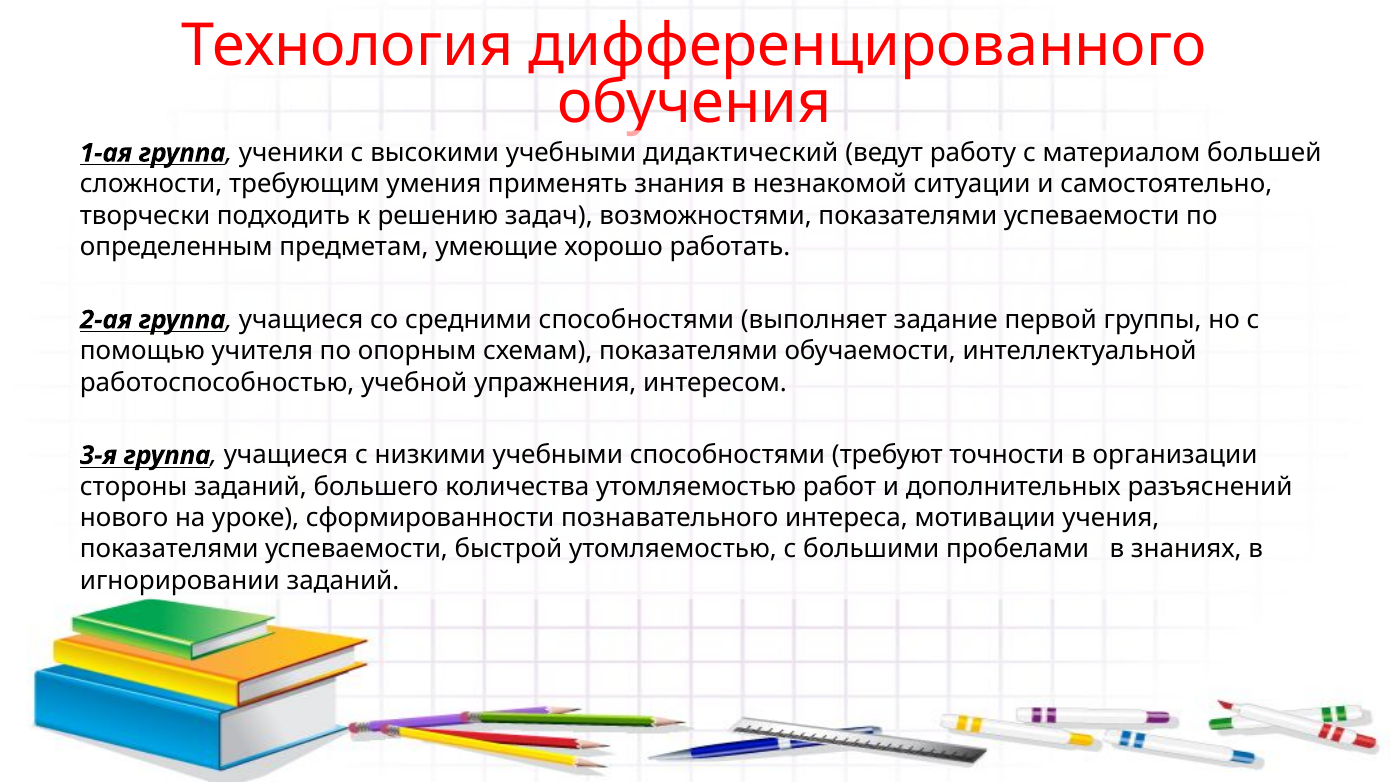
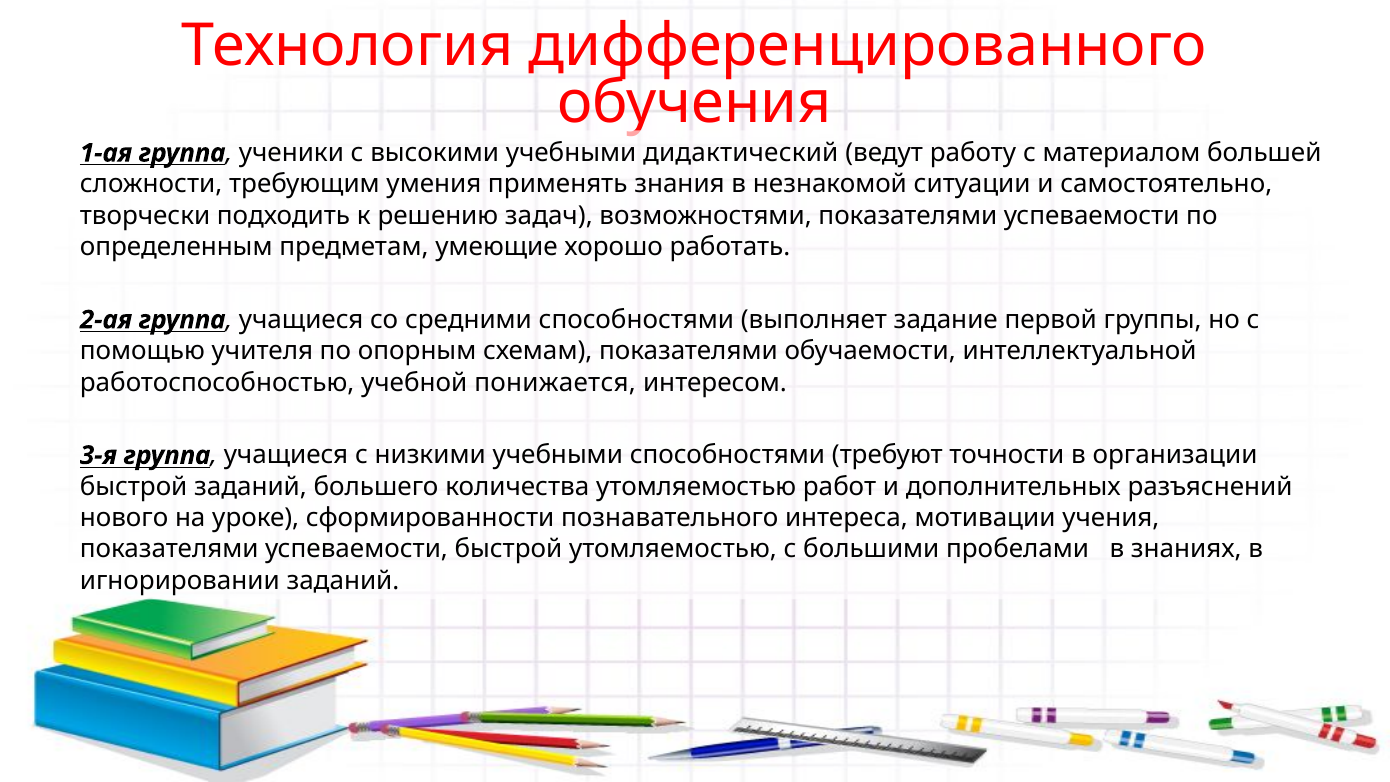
упражнения: упражнения -> понижается
стороны at (134, 487): стороны -> быстрой
